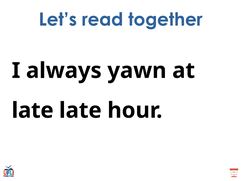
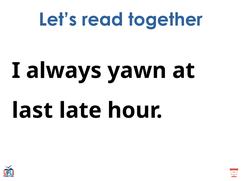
late at (33, 110): late -> last
